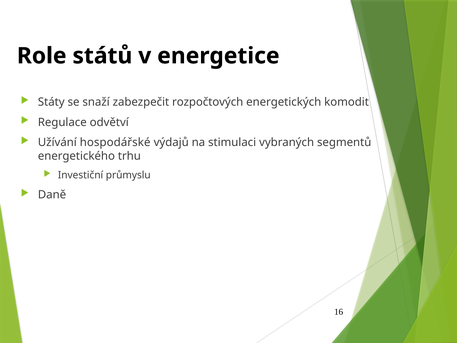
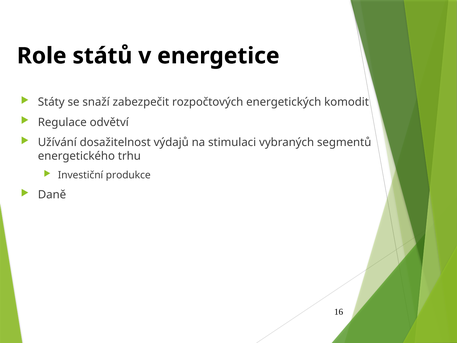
hospodářské: hospodářské -> dosažitelnost
průmyslu: průmyslu -> produkce
